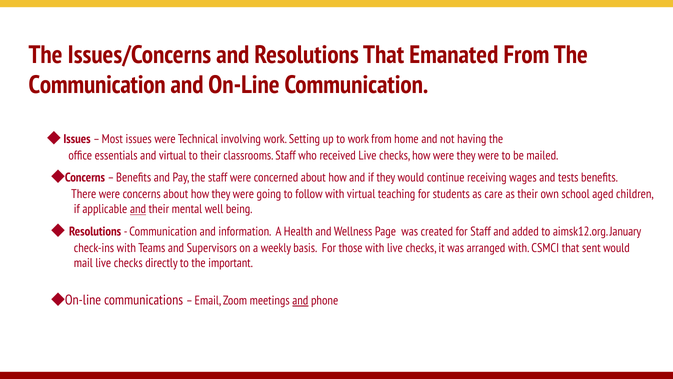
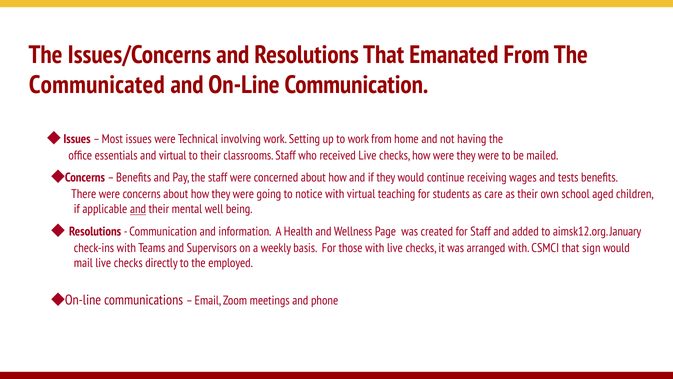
Communication at (97, 85): Communication -> Communicated
follow: follow -> notice
sent: sent -> sign
important: important -> employed
and at (300, 300) underline: present -> none
